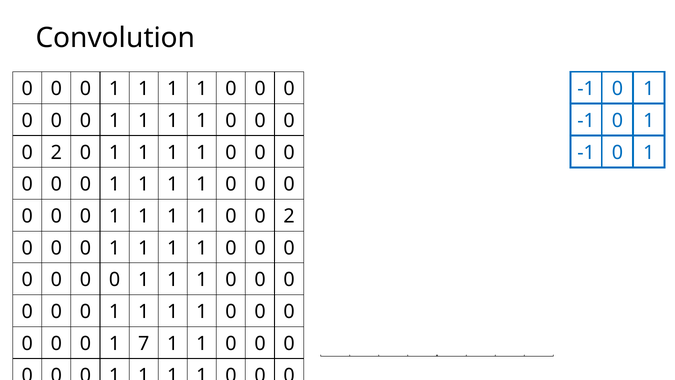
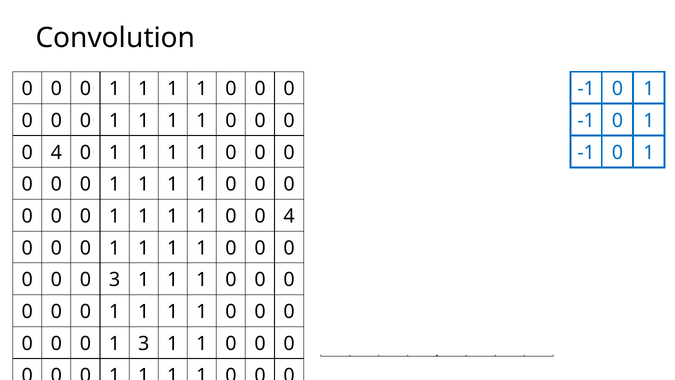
2 at (56, 152): 2 -> 4
1 0 0 2: 2 -> 4
0 at (115, 280): 0 -> 3
1 7: 7 -> 3
